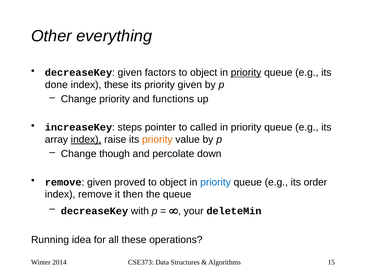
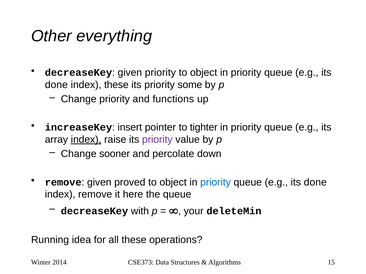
given factors: factors -> priority
priority at (246, 73) underline: present -> none
priority given: given -> some
steps: steps -> insert
called: called -> tighter
priority at (157, 140) colour: orange -> purple
though: though -> sooner
order at (315, 183): order -> done
then: then -> here
